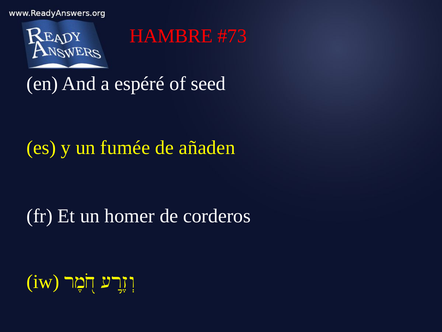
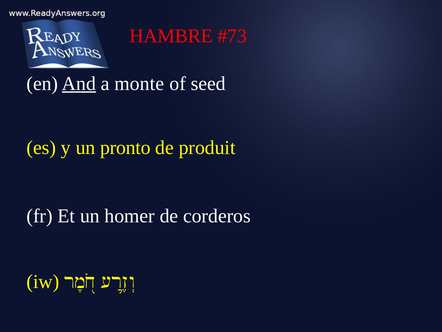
And underline: none -> present
espéré: espéré -> monte
fumée: fumée -> pronto
añaden: añaden -> produit
